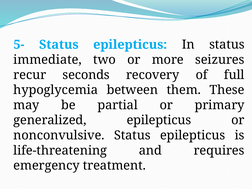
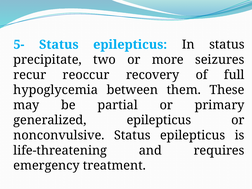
immediate: immediate -> precipitate
seconds: seconds -> reoccur
